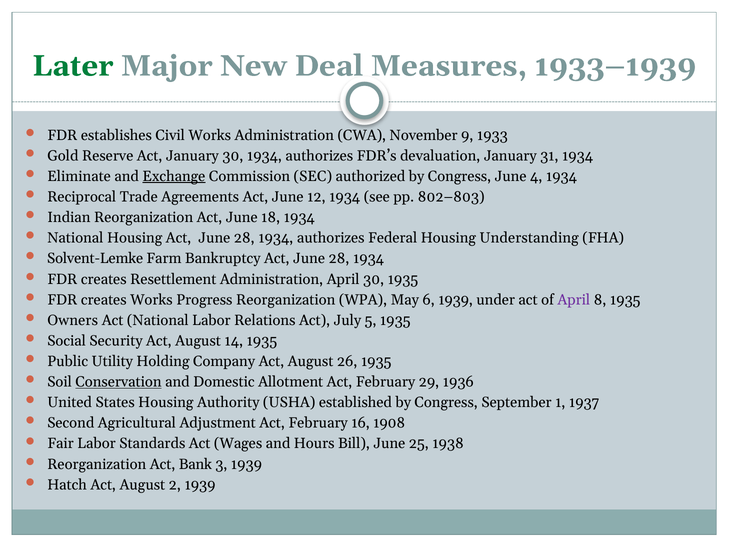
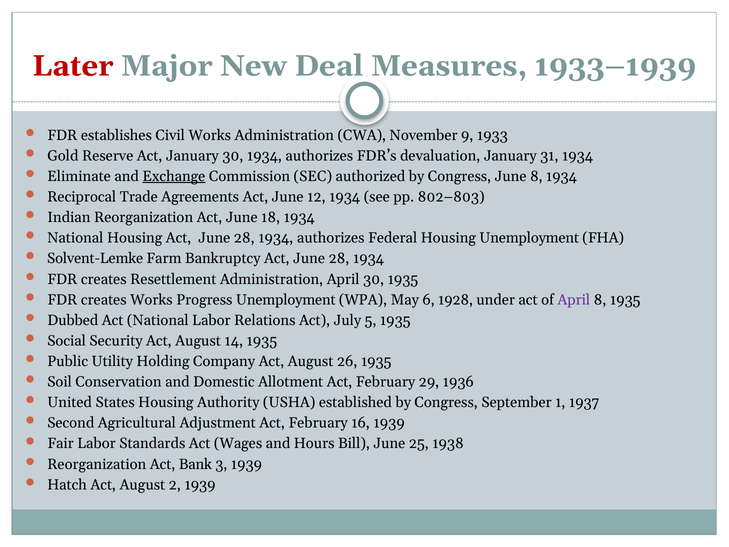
Later colour: green -> red
June 4: 4 -> 8
Housing Understanding: Understanding -> Unemployment
Progress Reorganization: Reorganization -> Unemployment
6 1939: 1939 -> 1928
Owners: Owners -> Dubbed
Conservation underline: present -> none
16 1908: 1908 -> 1939
